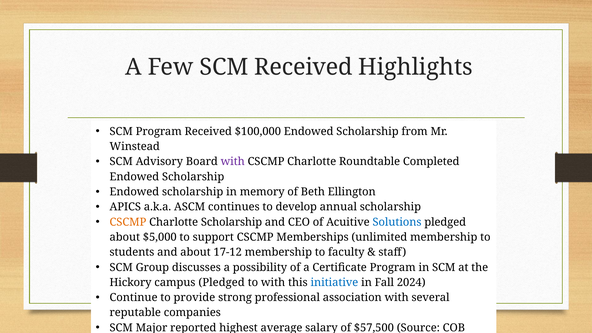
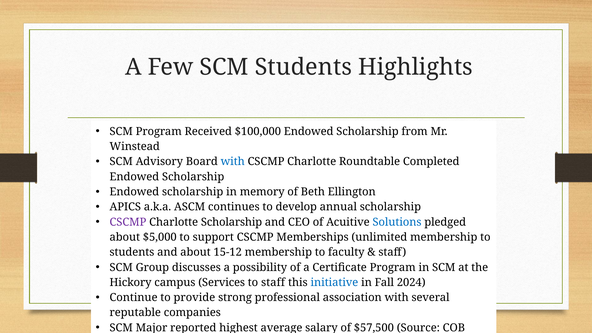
SCM Received: Received -> Students
with at (233, 162) colour: purple -> blue
CSCMP at (128, 222) colour: orange -> purple
17-12: 17-12 -> 15-12
campus Pledged: Pledged -> Services
to with: with -> staff
